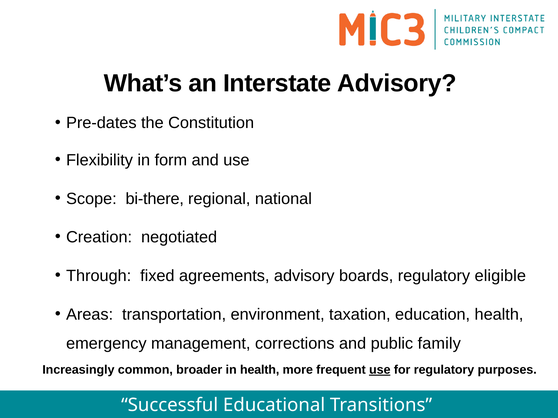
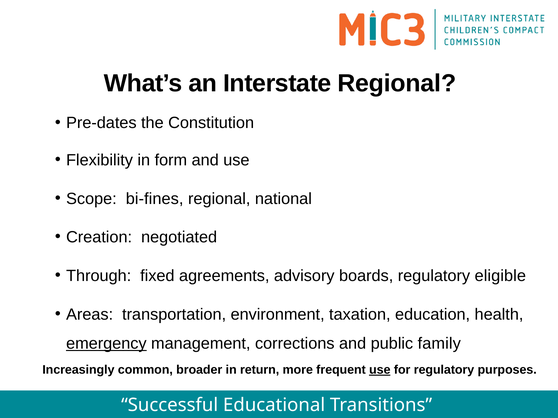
Interstate Advisory: Advisory -> Regional
bi-there: bi-there -> bi-fines
emergency underline: none -> present
in health: health -> return
